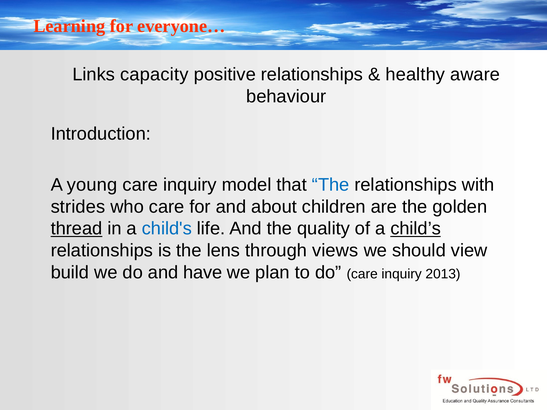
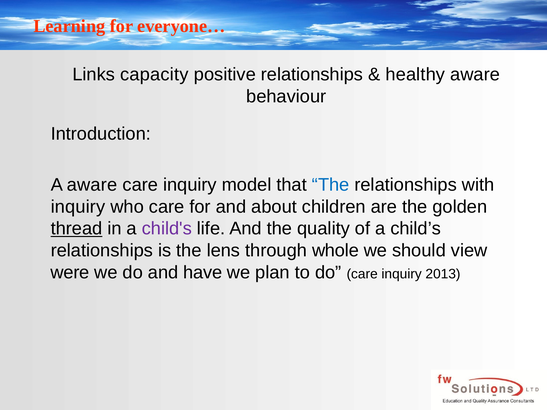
A young: young -> aware
strides at (78, 207): strides -> inquiry
child's colour: blue -> purple
child’s underline: present -> none
views: views -> whole
build: build -> were
